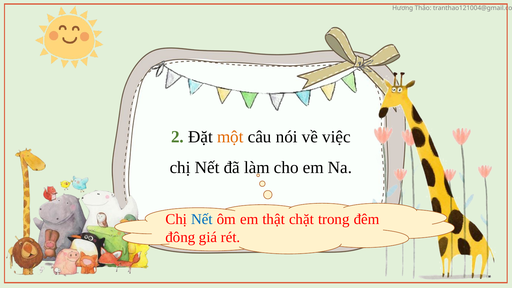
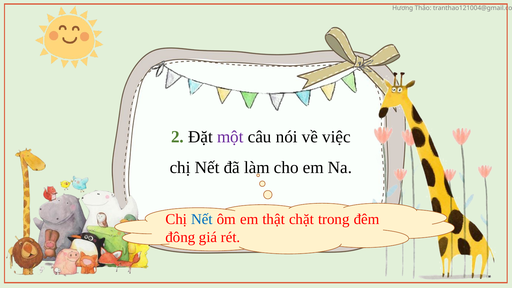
một colour: orange -> purple
